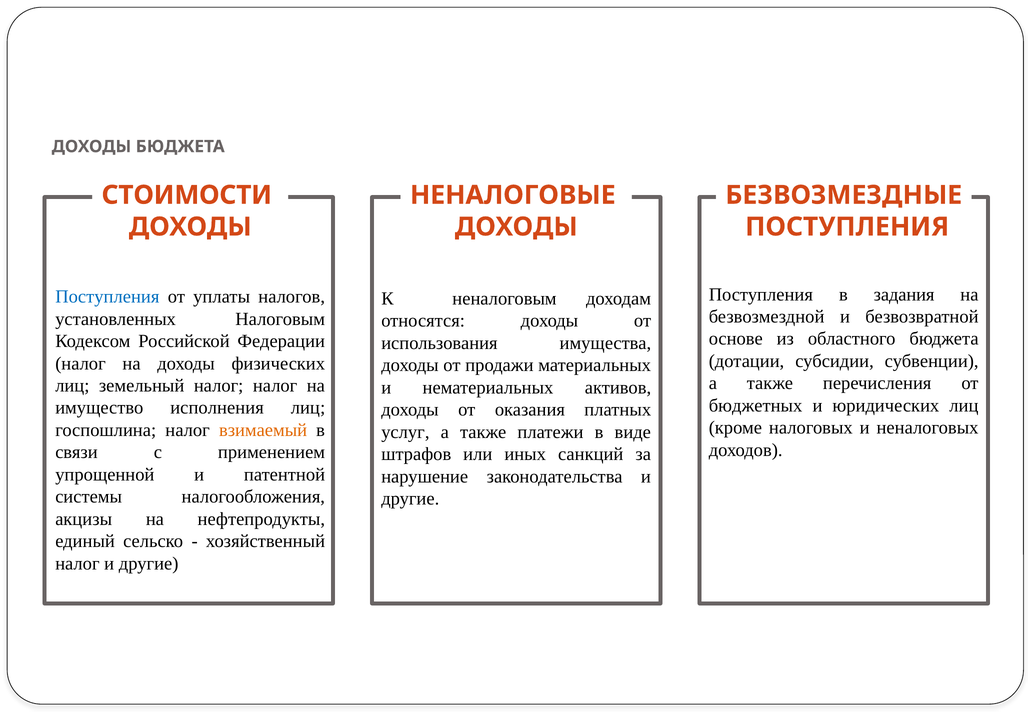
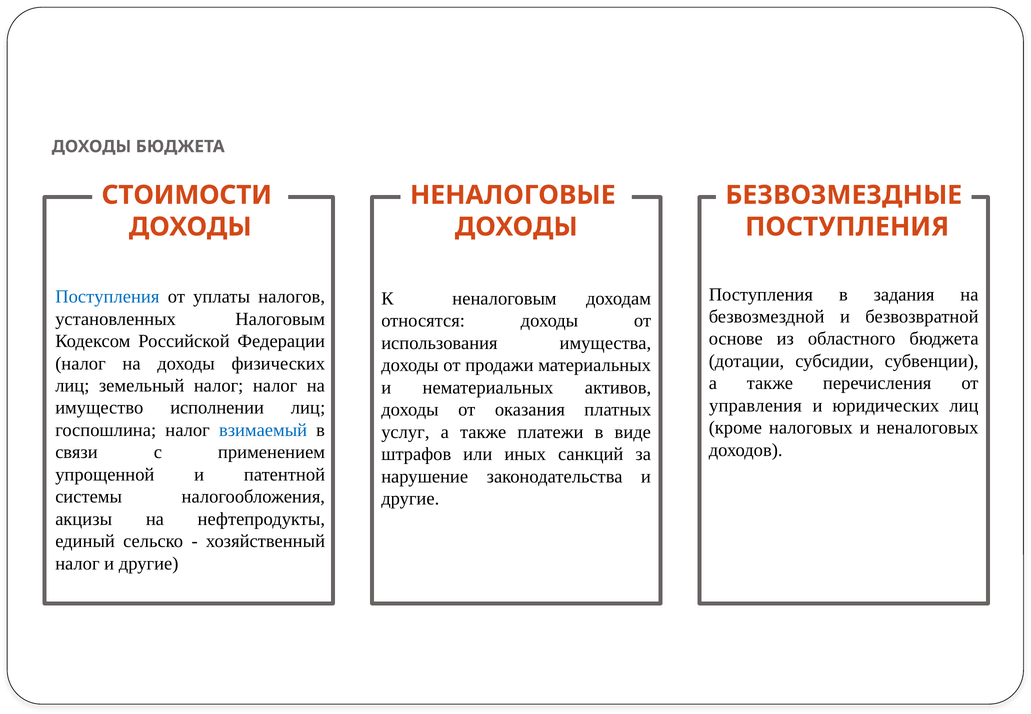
бюджетных: бюджетных -> управления
исполнения: исполнения -> исполнении
взимаемый colour: orange -> blue
